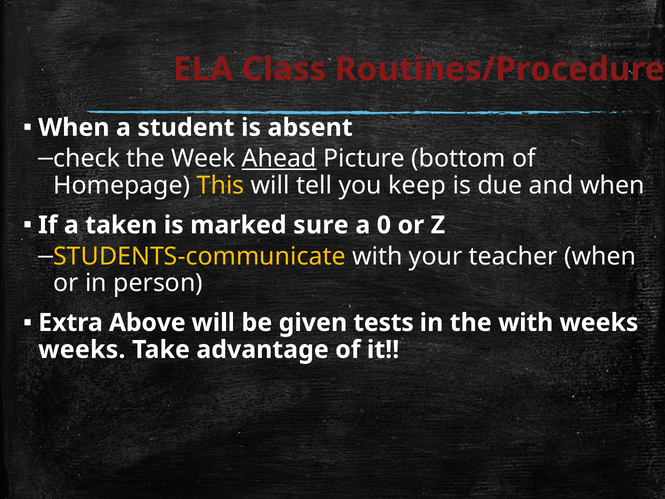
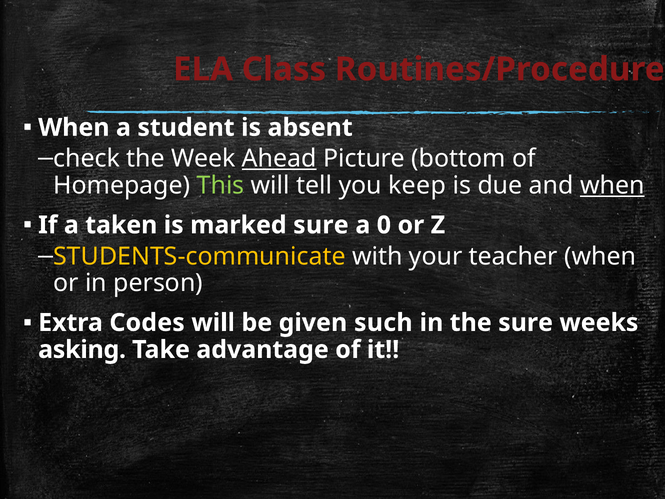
This colour: yellow -> light green
when at (612, 186) underline: none -> present
Above: Above -> Codes
tests: tests -> such
the with: with -> sure
weeks at (82, 350): weeks -> asking
